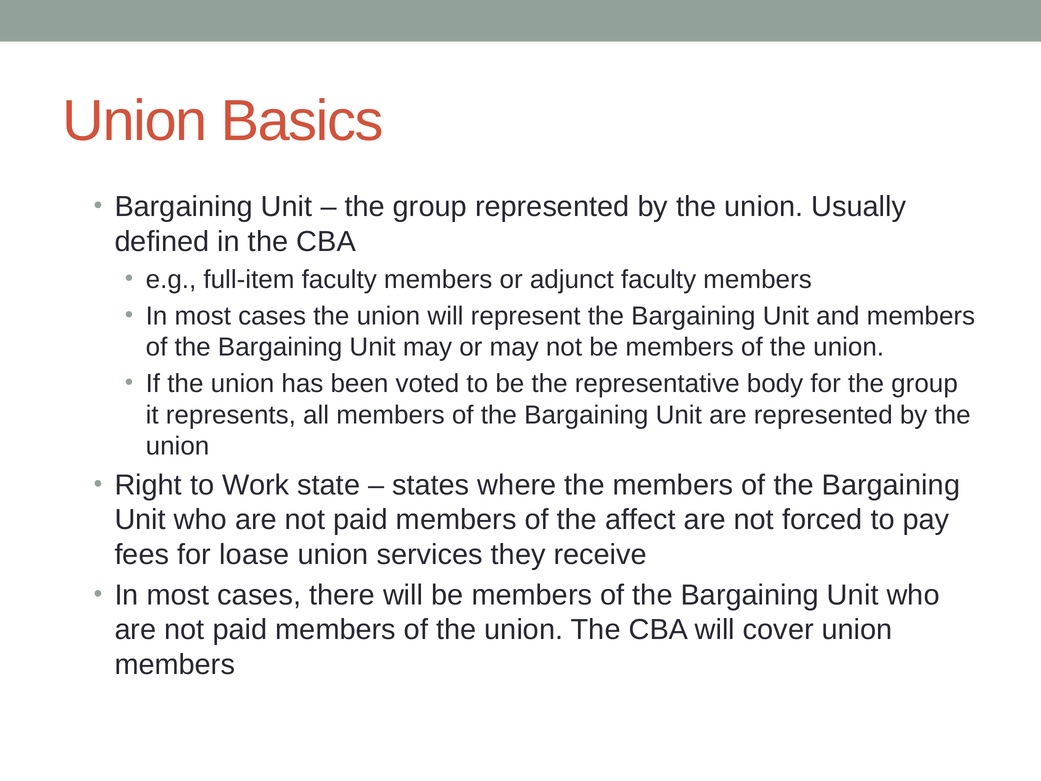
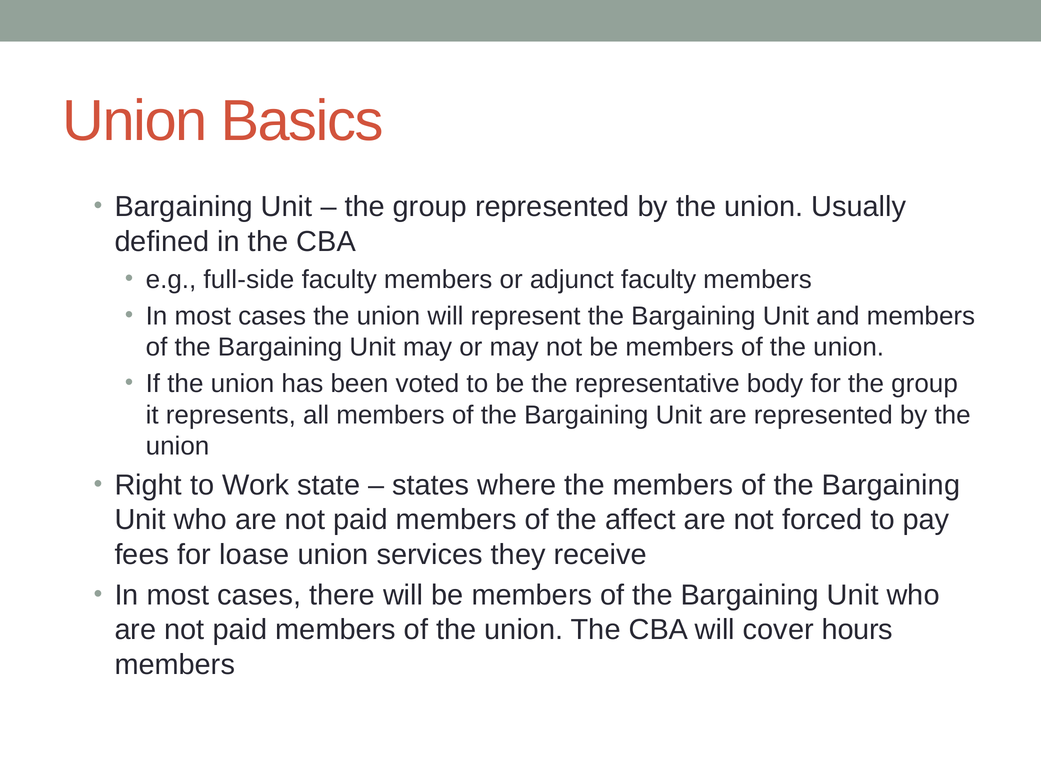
full-item: full-item -> full-side
cover union: union -> hours
